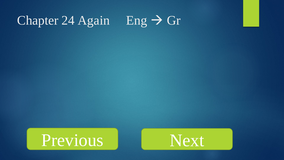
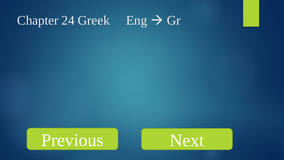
Again: Again -> Greek
